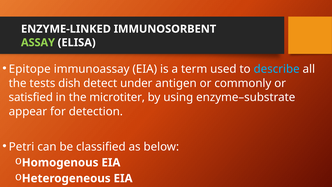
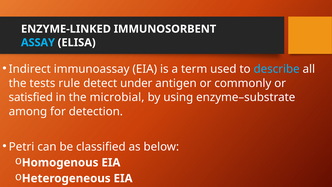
ASSAY colour: light green -> light blue
Epitope: Epitope -> Indirect
dish: dish -> rule
microtiter: microtiter -> microbial
appear: appear -> among
